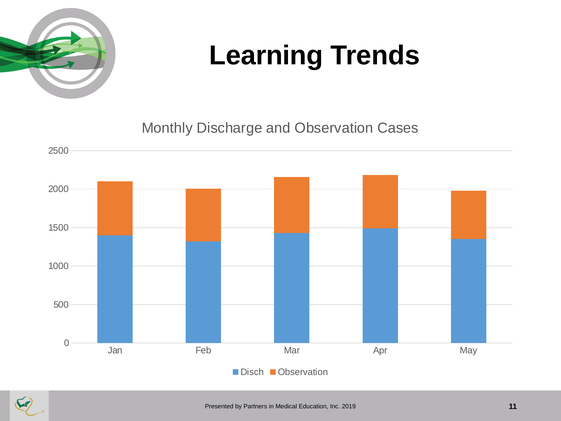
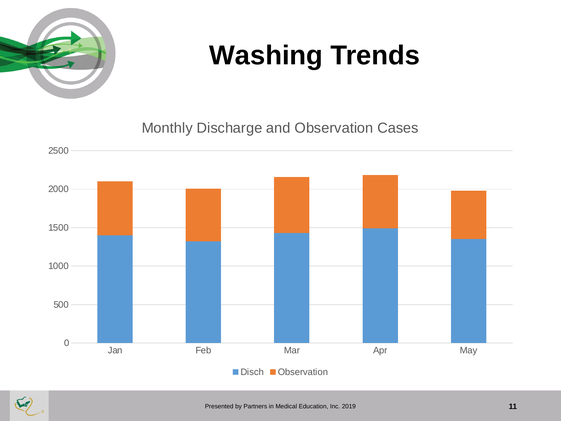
Learning: Learning -> Washing
